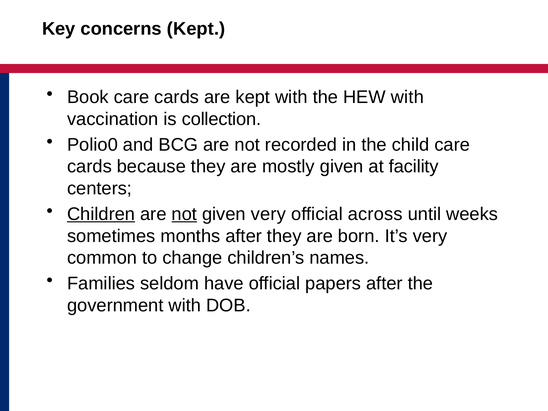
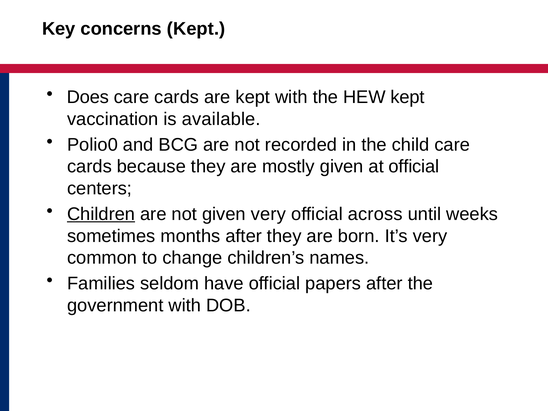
Book: Book -> Does
HEW with: with -> kept
collection: collection -> available
at facility: facility -> official
not at (184, 214) underline: present -> none
